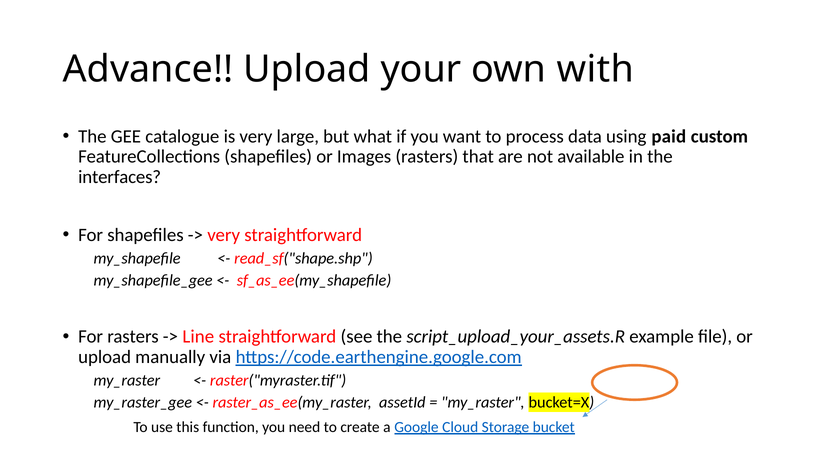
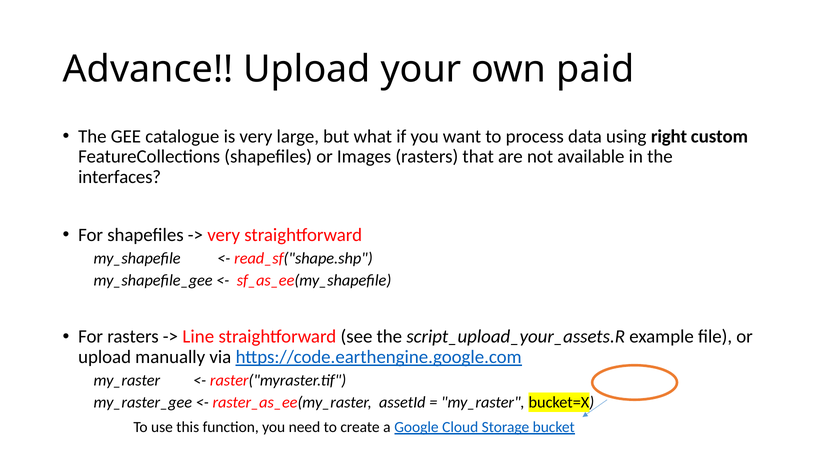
with: with -> paid
paid: paid -> right
